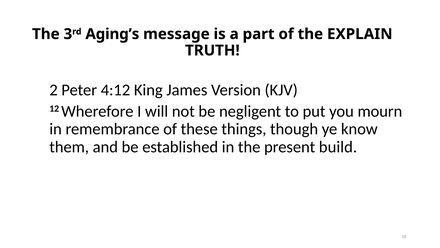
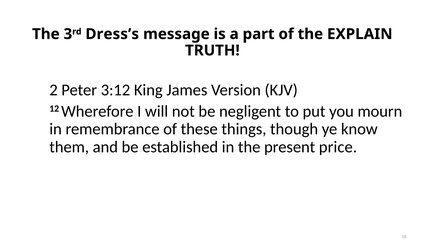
Aging’s: Aging’s -> Dress’s
4:12: 4:12 -> 3:12
build: build -> price
